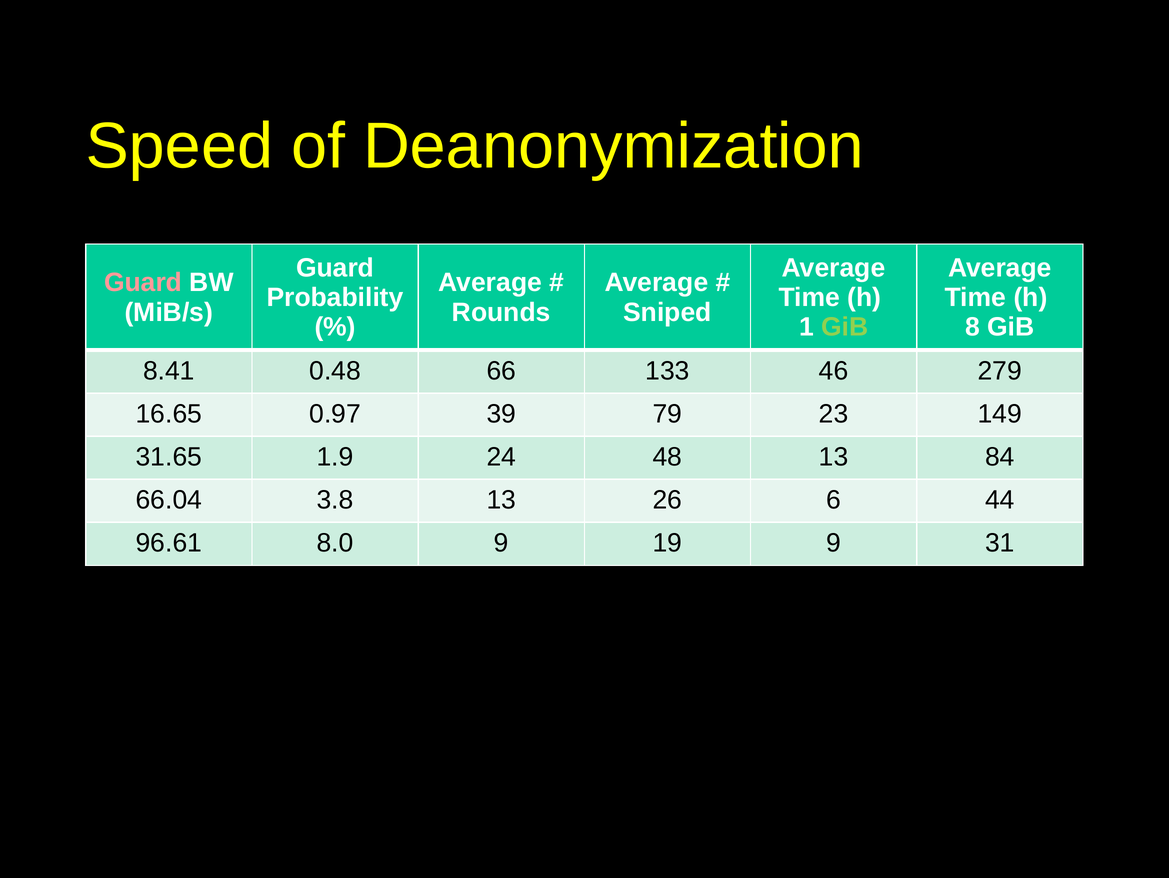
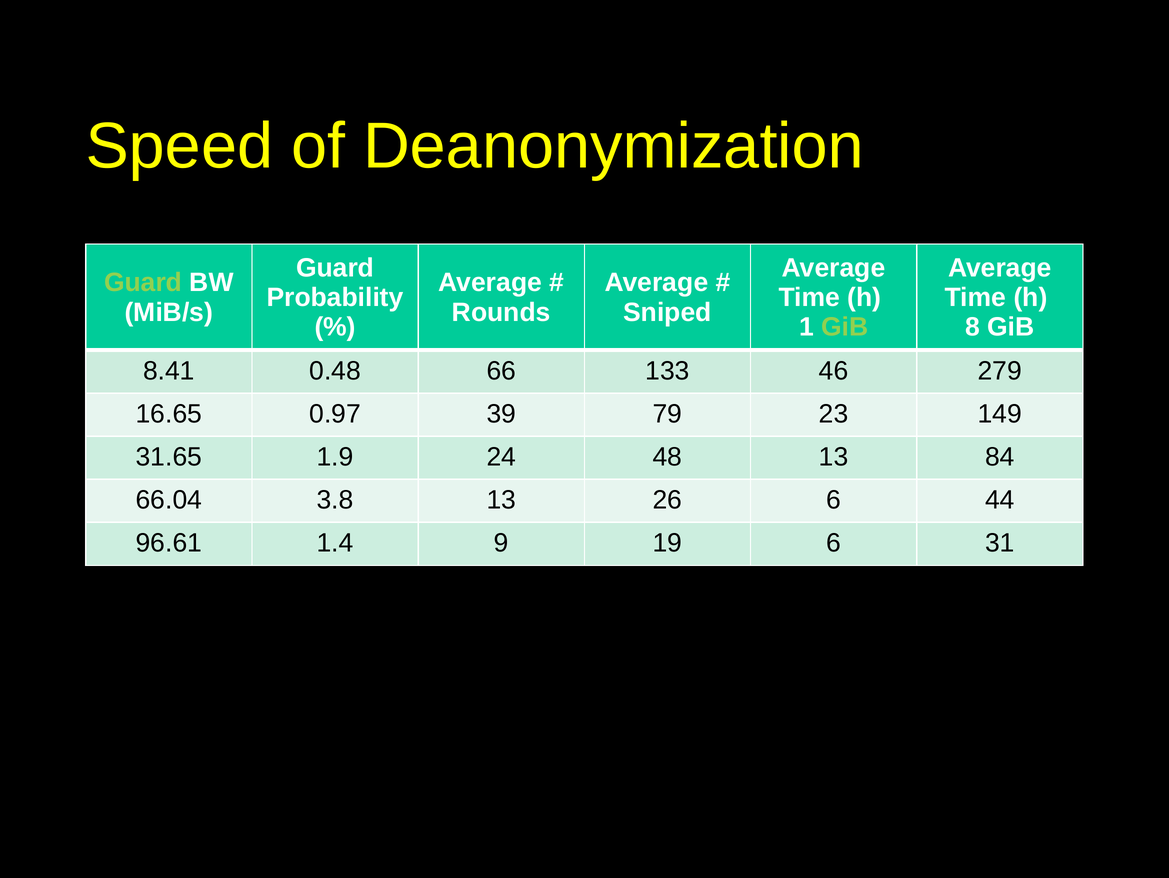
Guard at (143, 282) colour: pink -> light green
8.0: 8.0 -> 1.4
19 9: 9 -> 6
